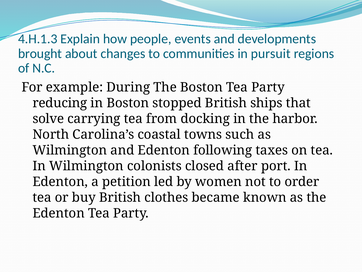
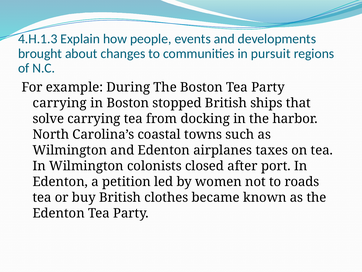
reducing at (60, 103): reducing -> carrying
following: following -> airplanes
order: order -> roads
